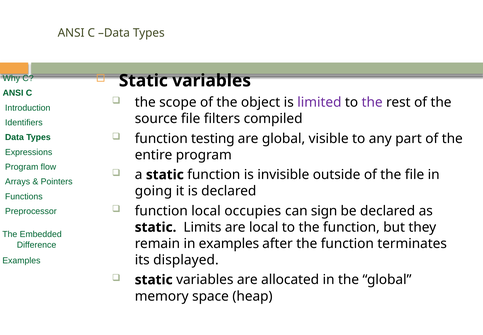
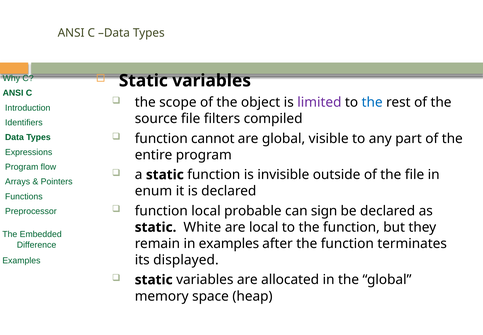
the at (372, 102) colour: purple -> blue
testing: testing -> cannot
going: going -> enum
occupies: occupies -> probable
Limits: Limits -> White
